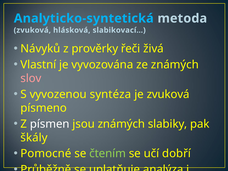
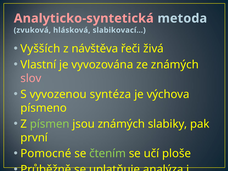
Analyticko-syntetická colour: light blue -> pink
Návyků: Návyků -> Vyšších
prověrky: prověrky -> návštěva
je zvuková: zvuková -> výchova
písmen colour: white -> light green
škály: škály -> první
dobří: dobří -> ploše
